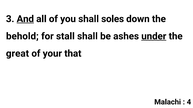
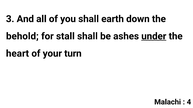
And underline: present -> none
soles: soles -> earth
great: great -> heart
that: that -> turn
